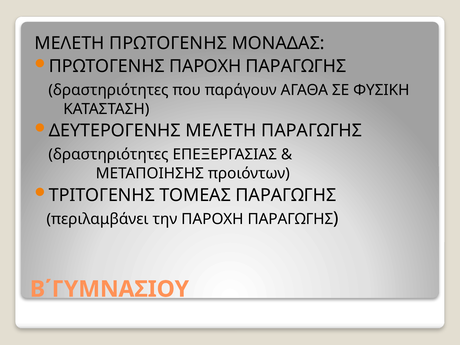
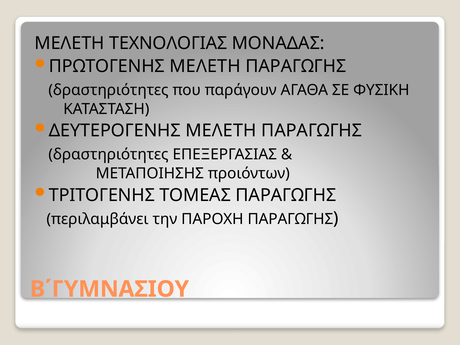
ΜΕΛΕΤΗ ΠΡΩΤΟΓΕΝΗΣ: ΠΡΩΤΟΓΕΝΗΣ -> ΤΕΧΝΟΛΟΓΙΑΣ
ΠΡΩΤΟΓΕΝΗΣ ΠΑΡΟΧΗ: ΠΑΡΟΧΗ -> ΜΕΛΕΤΗ
